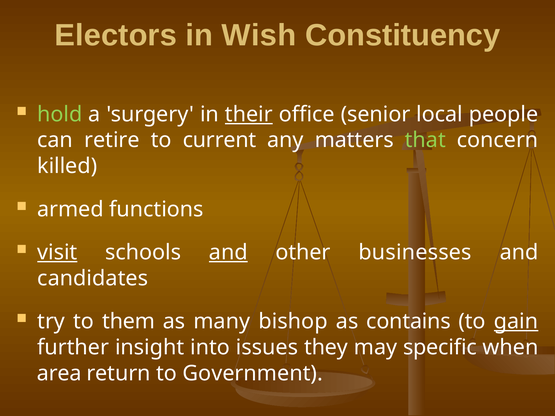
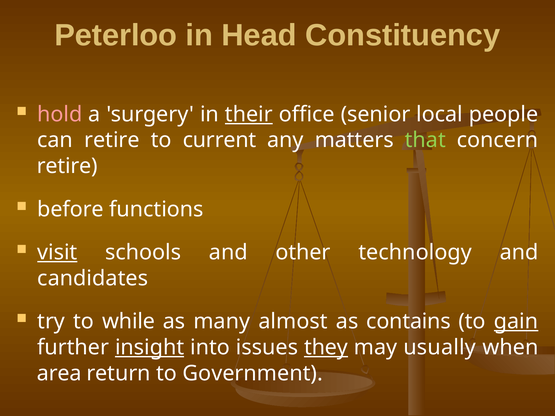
Electors: Electors -> Peterloo
Wish: Wish -> Head
hold colour: light green -> pink
killed at (67, 166): killed -> retire
armed: armed -> before
and at (228, 253) underline: present -> none
businesses: businesses -> technology
them: them -> while
bishop: bishop -> almost
insight underline: none -> present
they underline: none -> present
specific: specific -> usually
